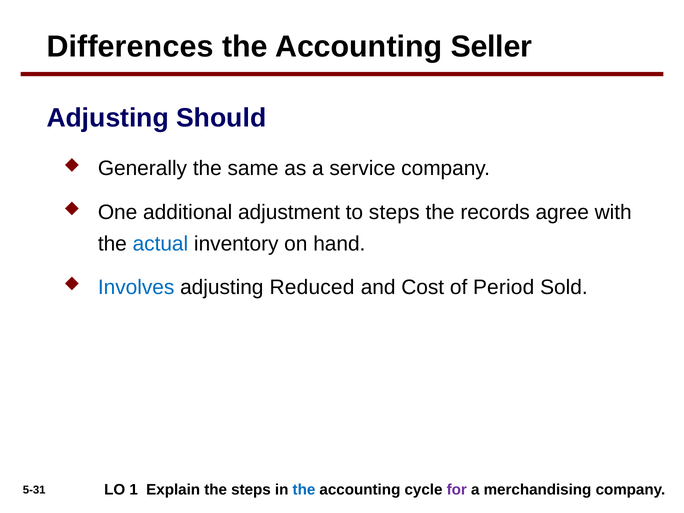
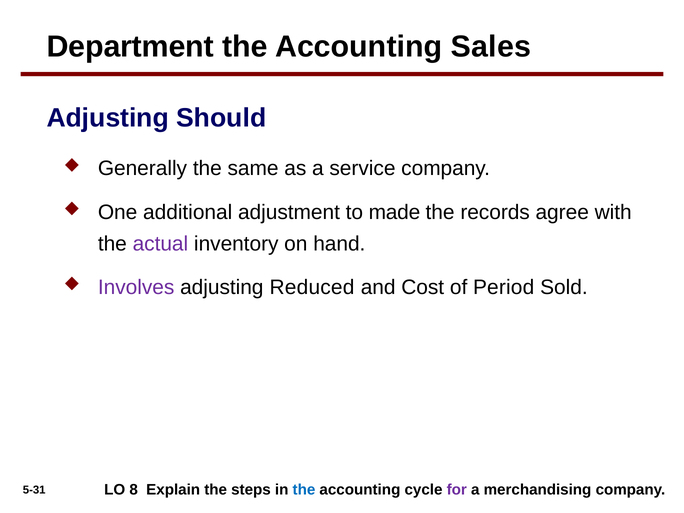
Differences: Differences -> Department
Seller: Seller -> Sales
to steps: steps -> made
actual colour: blue -> purple
Involves colour: blue -> purple
1: 1 -> 8
